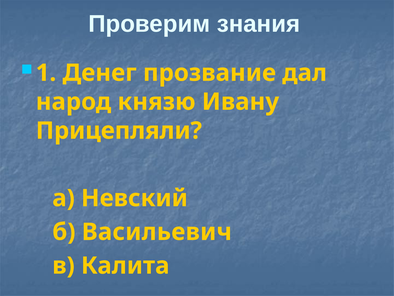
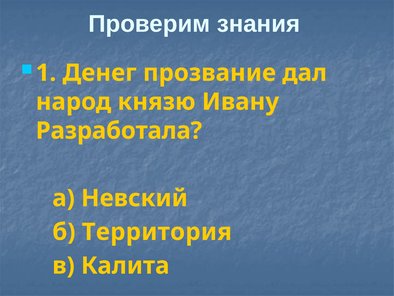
Прицепляли: Прицепляли -> Разработала
Васильевич: Васильевич -> Территория
